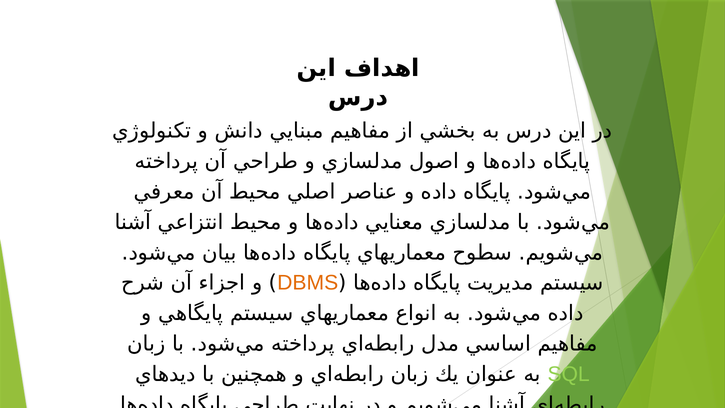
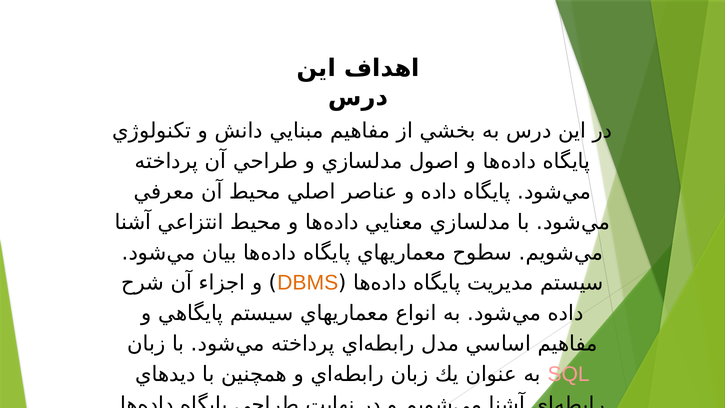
SQL colour: light green -> pink
